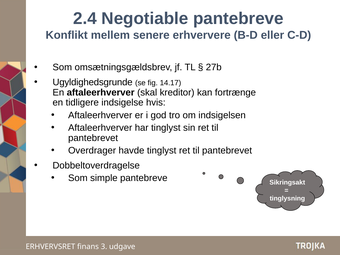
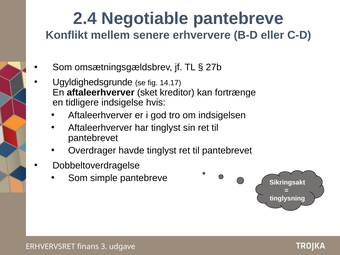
skal: skal -> sket
